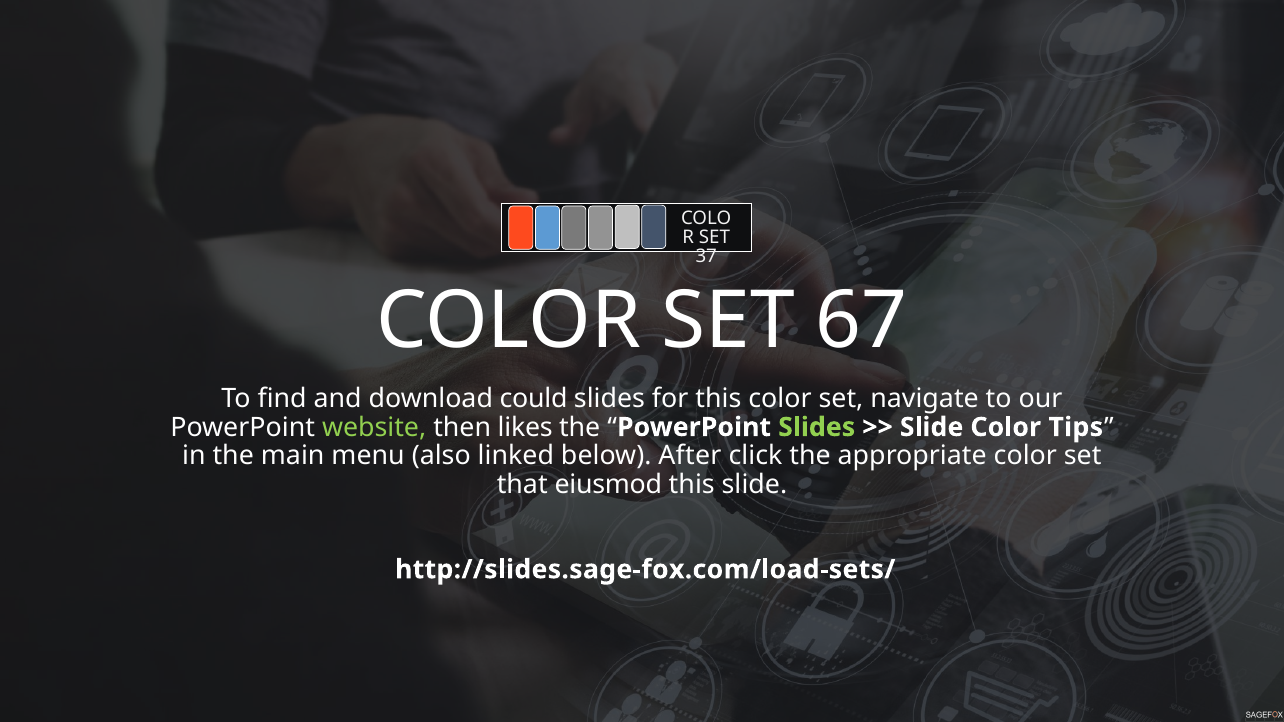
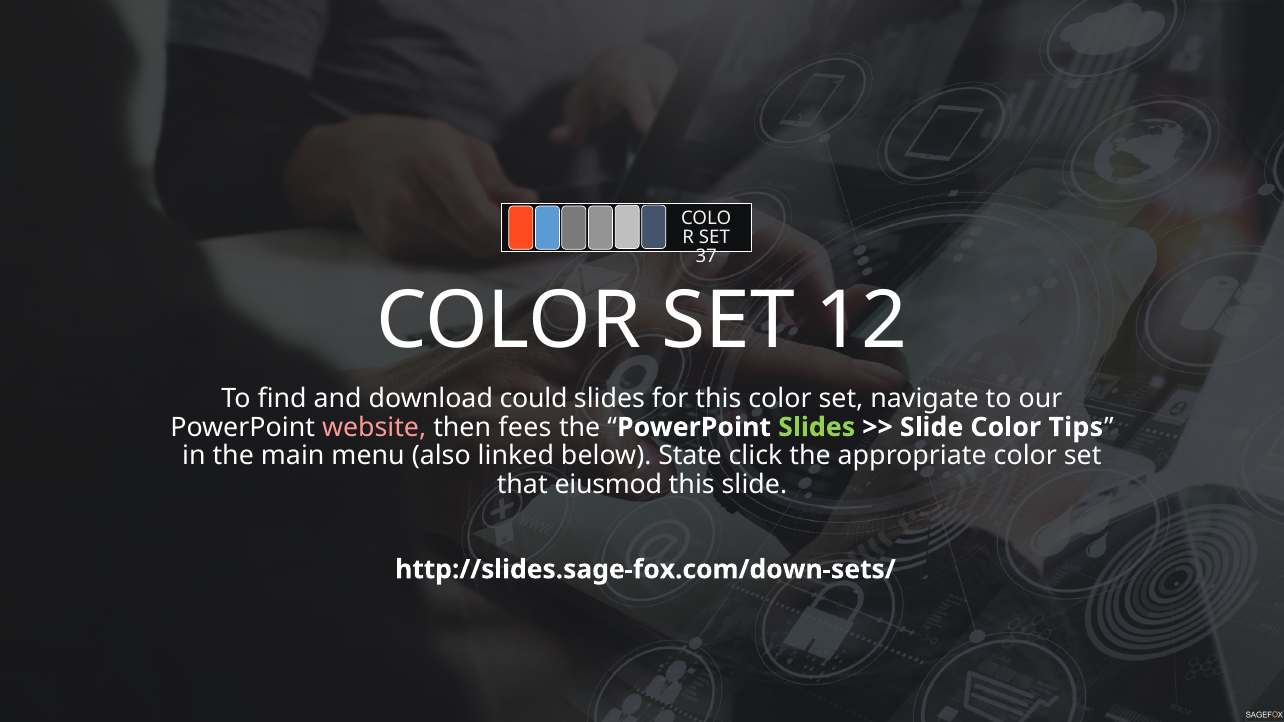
67: 67 -> 12
website colour: light green -> pink
likes: likes -> fees
After: After -> State
http://slides.sage-fox.com/load-sets/: http://slides.sage-fox.com/load-sets/ -> http://slides.sage-fox.com/down-sets/
